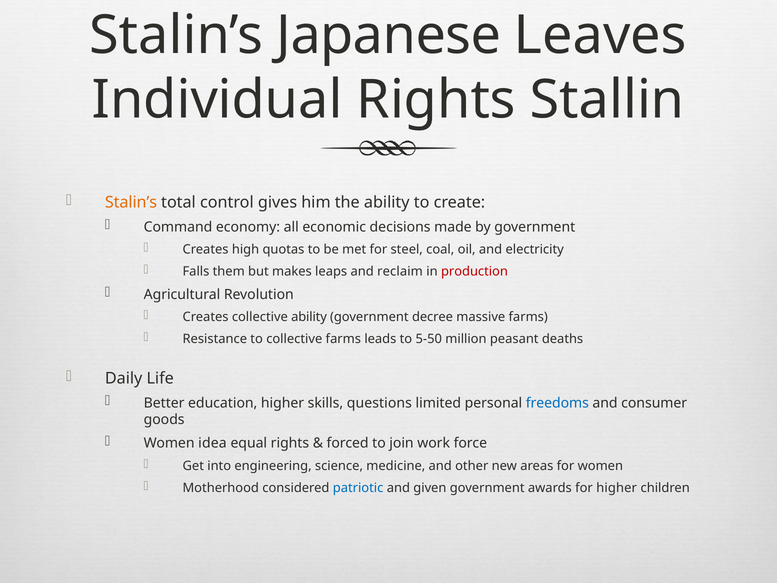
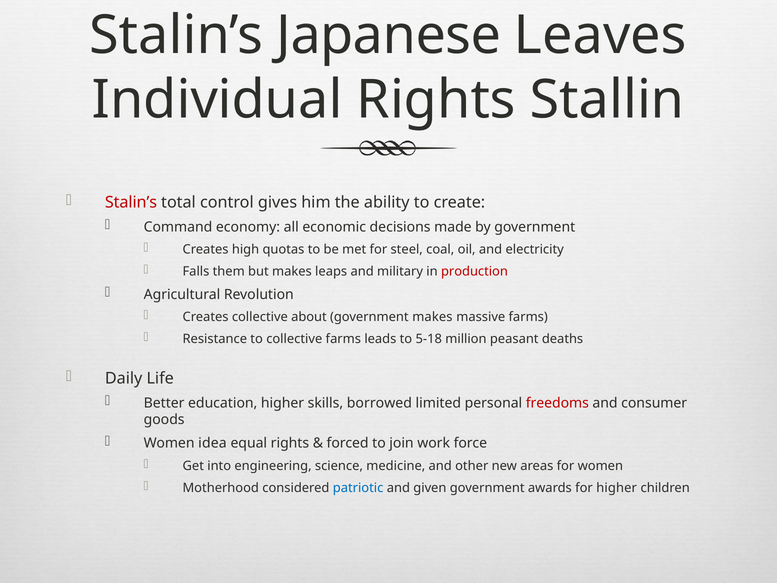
Stalin’s at (131, 202) colour: orange -> red
reclaim: reclaim -> military
collective ability: ability -> about
government decree: decree -> makes
5-50: 5-50 -> 5-18
questions: questions -> borrowed
freedoms colour: blue -> red
